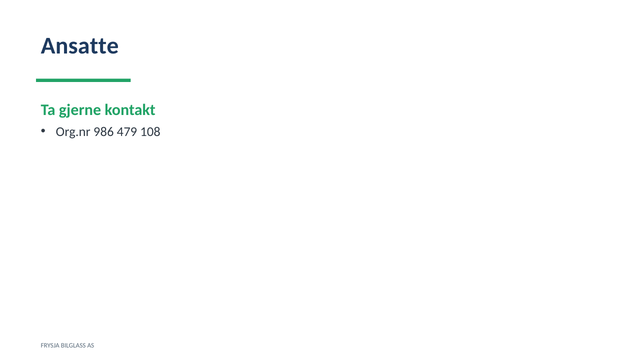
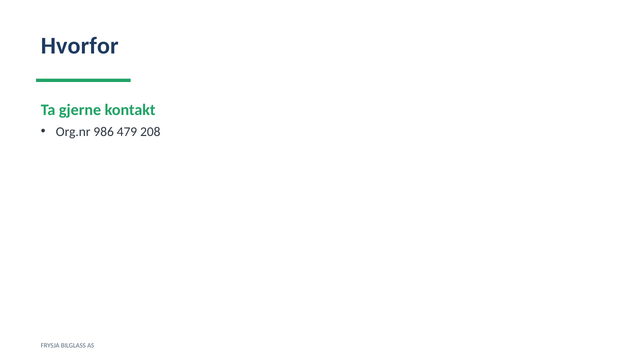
Ansatte: Ansatte -> Hvorfor
108: 108 -> 208
